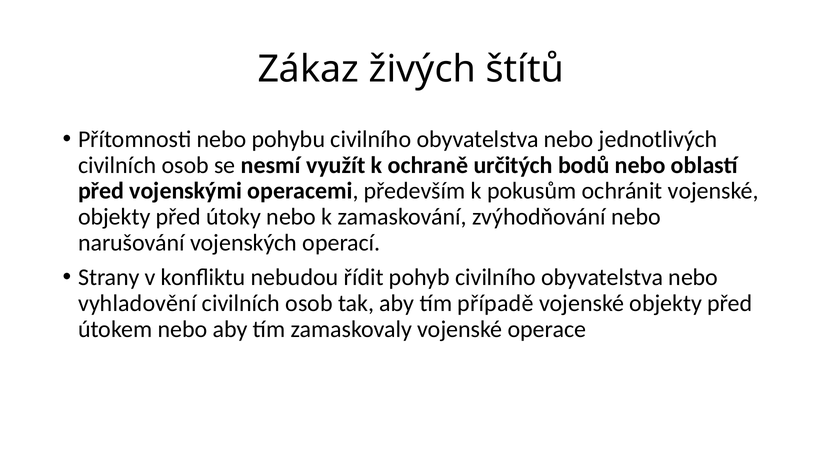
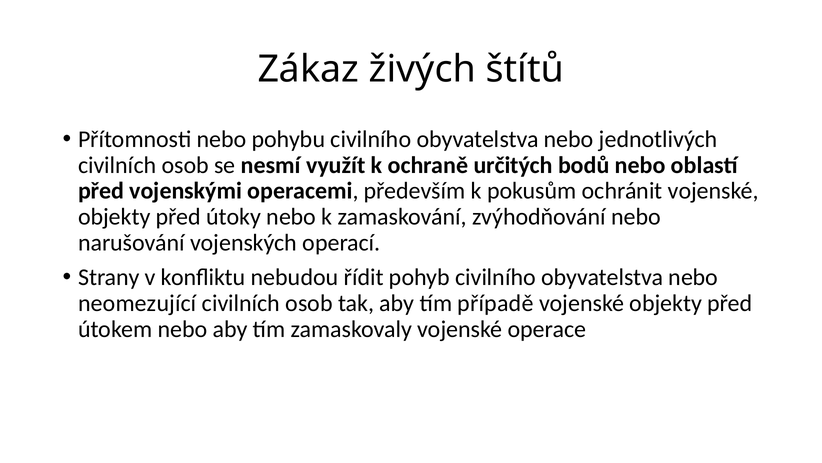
vyhladovění: vyhladovění -> neomezující
